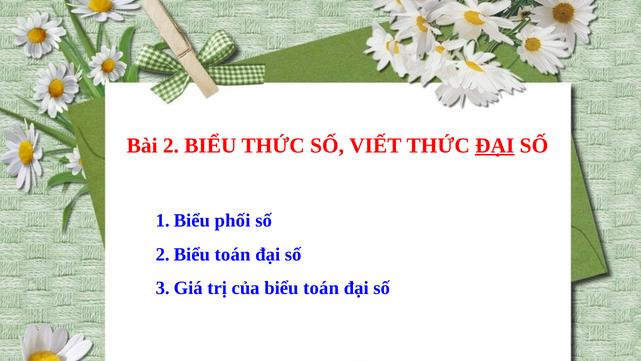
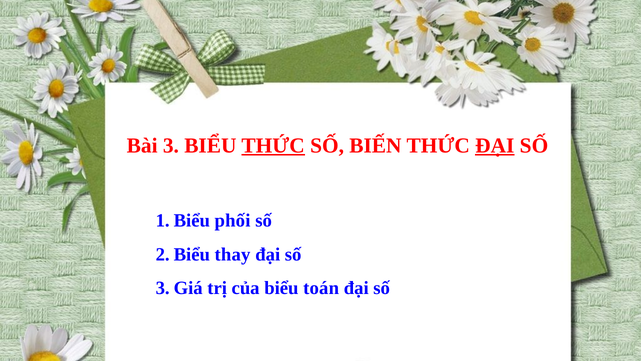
2: 2 -> 3
THỨC at (273, 145) underline: none -> present
VIẾT: VIẾT -> BIẾN
toán at (233, 254): toán -> thay
